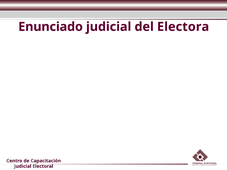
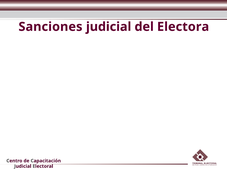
Enunciado: Enunciado -> Sanciones
